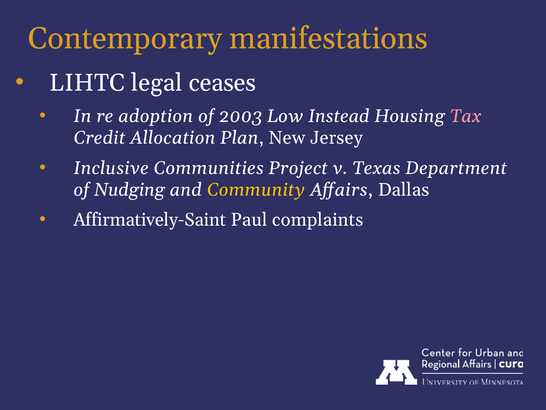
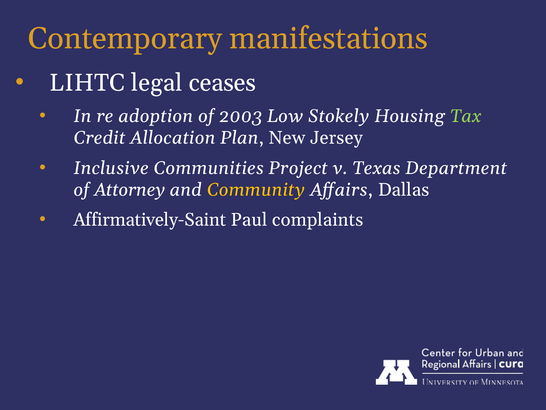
Instead: Instead -> Stokely
Tax colour: pink -> light green
Nudging: Nudging -> Attorney
